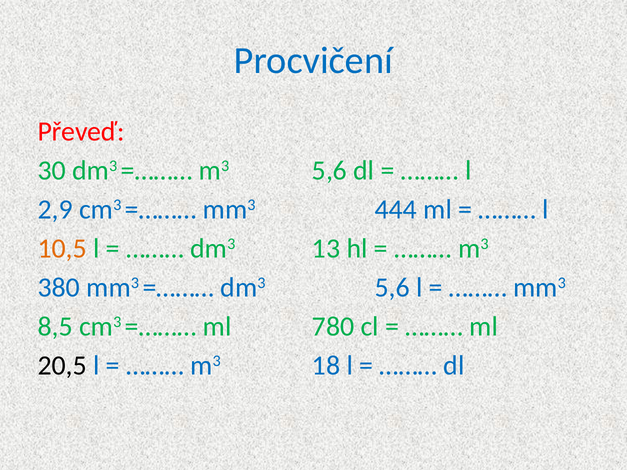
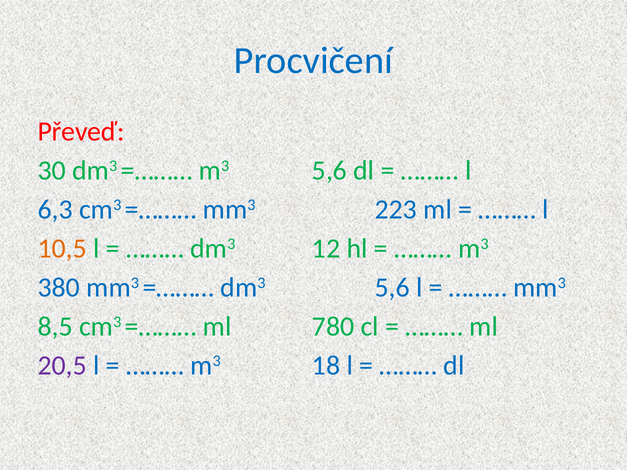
2,9: 2,9 -> 6,3
444: 444 -> 223
13: 13 -> 12
20,5 colour: black -> purple
